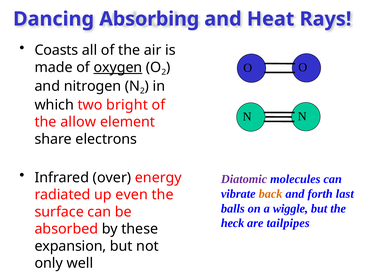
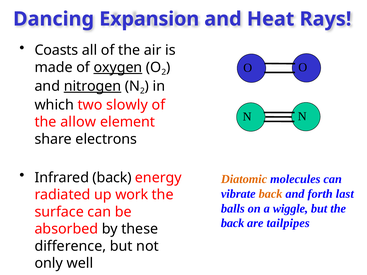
Absorbing: Absorbing -> Expansion
nitrogen underline: none -> present
bright: bright -> slowly
Infrared over: over -> back
Diatomic colour: purple -> orange
even: even -> work
heck at (233, 223): heck -> back
expansion: expansion -> difference
